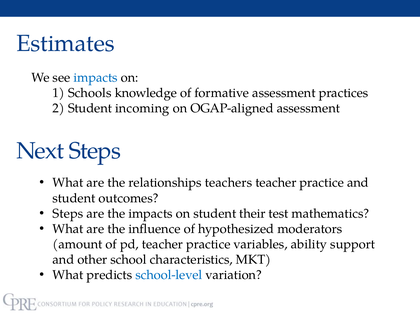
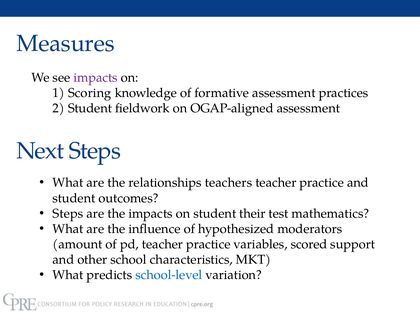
Estimates: Estimates -> Measures
impacts at (96, 77) colour: blue -> purple
Schools: Schools -> Scoring
incoming: incoming -> fieldwork
ability: ability -> scored
